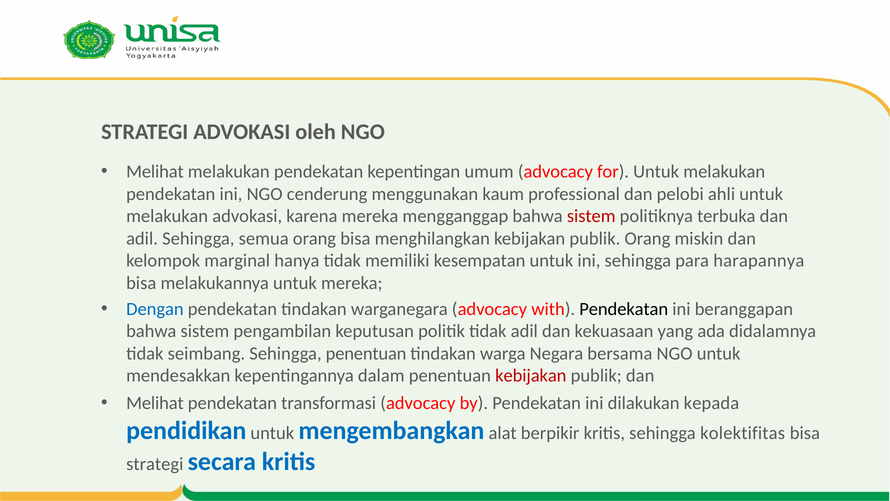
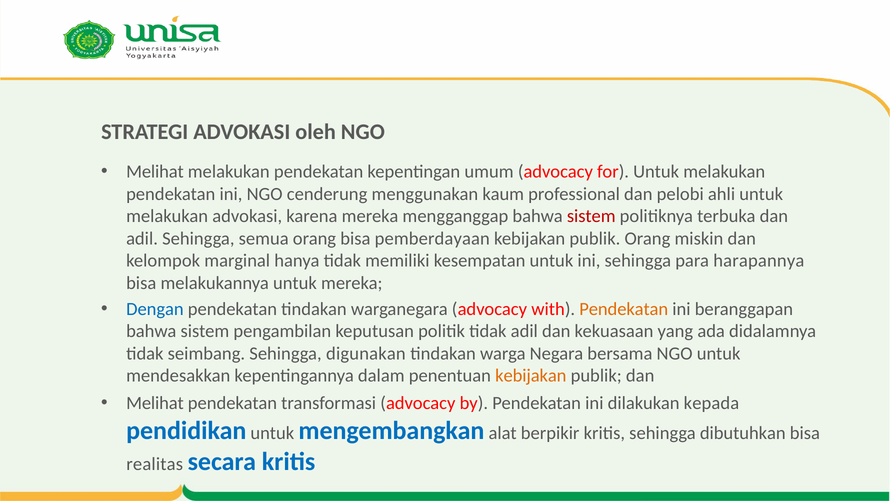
menghilangkan: menghilangkan -> pemberdayaan
Pendekatan at (624, 309) colour: black -> orange
Sehingga penentuan: penentuan -> digunakan
kebijakan at (531, 376) colour: red -> orange
kolektifitas: kolektifitas -> dibutuhkan
strategi at (155, 464): strategi -> realitas
